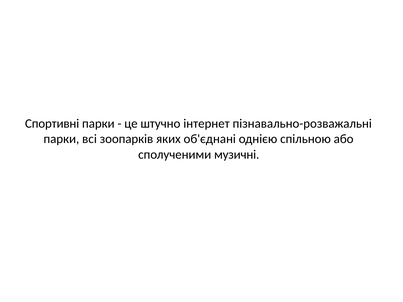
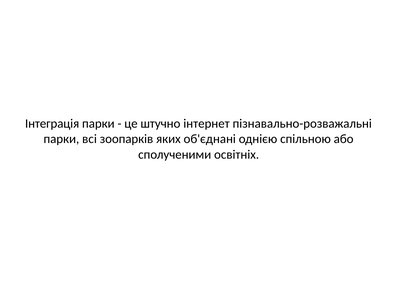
Спортивні: Спортивні -> Інтеграція
музичні: музичні -> освітніх
